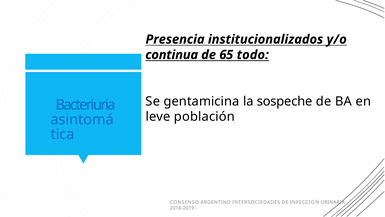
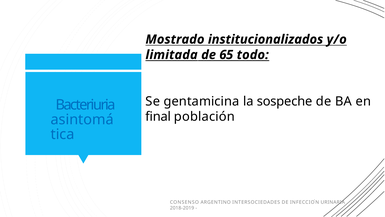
Presencia: Presencia -> Mostrado
continua: continua -> limitada
leve: leve -> final
